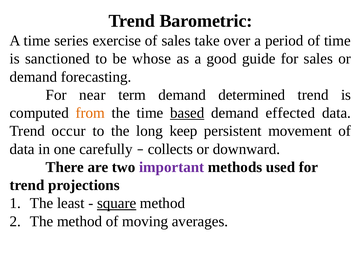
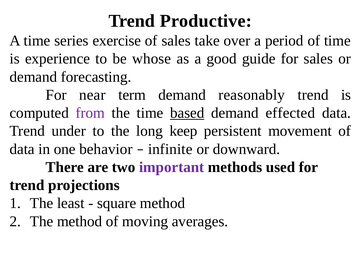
Barometric: Barometric -> Productive
sanctioned: sanctioned -> experience
determined: determined -> reasonably
from colour: orange -> purple
occur: occur -> under
carefully: carefully -> behavior
collects: collects -> infinite
square underline: present -> none
